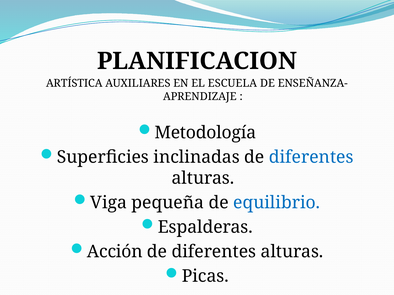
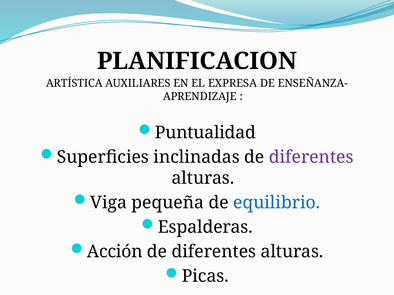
ESCUELA: ESCUELA -> EXPRESA
Metodología: Metodología -> Puntualidad
diferentes at (311, 157) colour: blue -> purple
